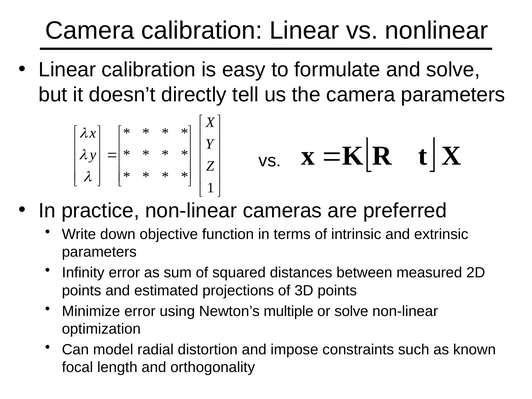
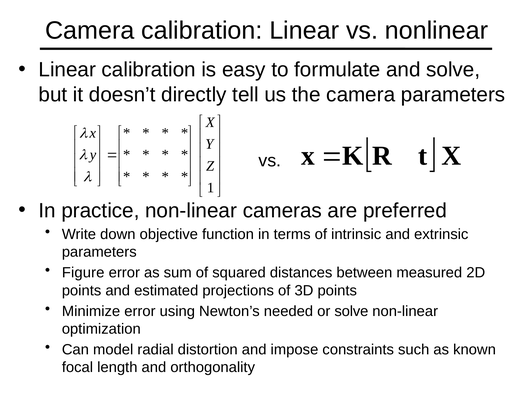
Infinity: Infinity -> Figure
multiple: multiple -> needed
